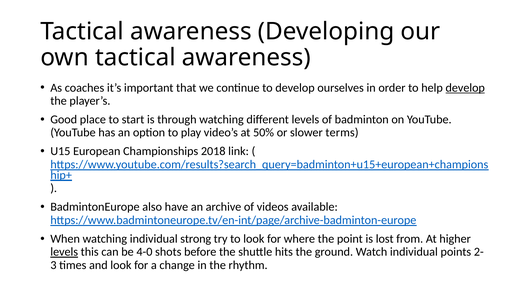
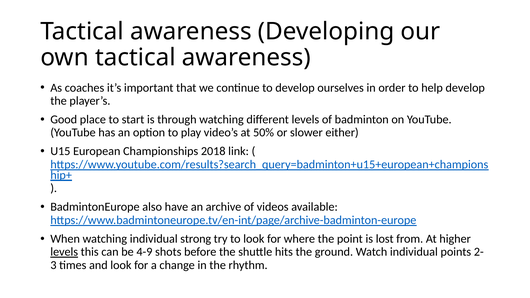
develop at (465, 88) underline: present -> none
terms: terms -> either
4-0: 4-0 -> 4-9
